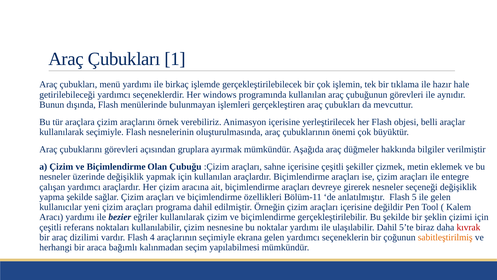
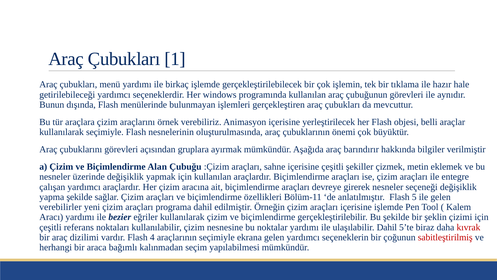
düğmeler: düğmeler -> barındırır
Olan: Olan -> Alan
kullanıcılar: kullanıcılar -> verebilirler
içerisine değildir: değildir -> işlemde
sabitleştirilmiş colour: orange -> red
